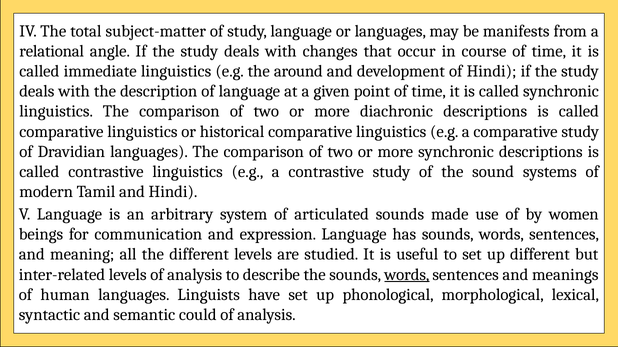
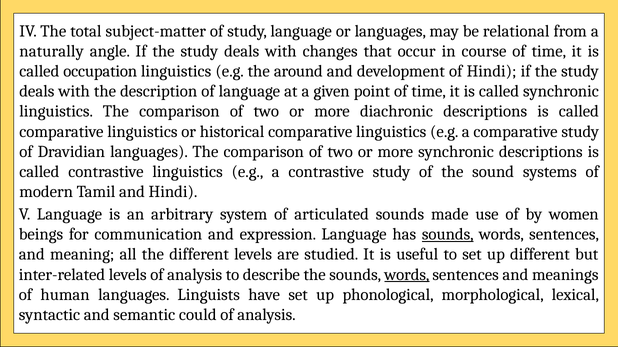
manifests: manifests -> relational
relational: relational -> naturally
immediate: immediate -> occupation
sounds at (448, 235) underline: none -> present
